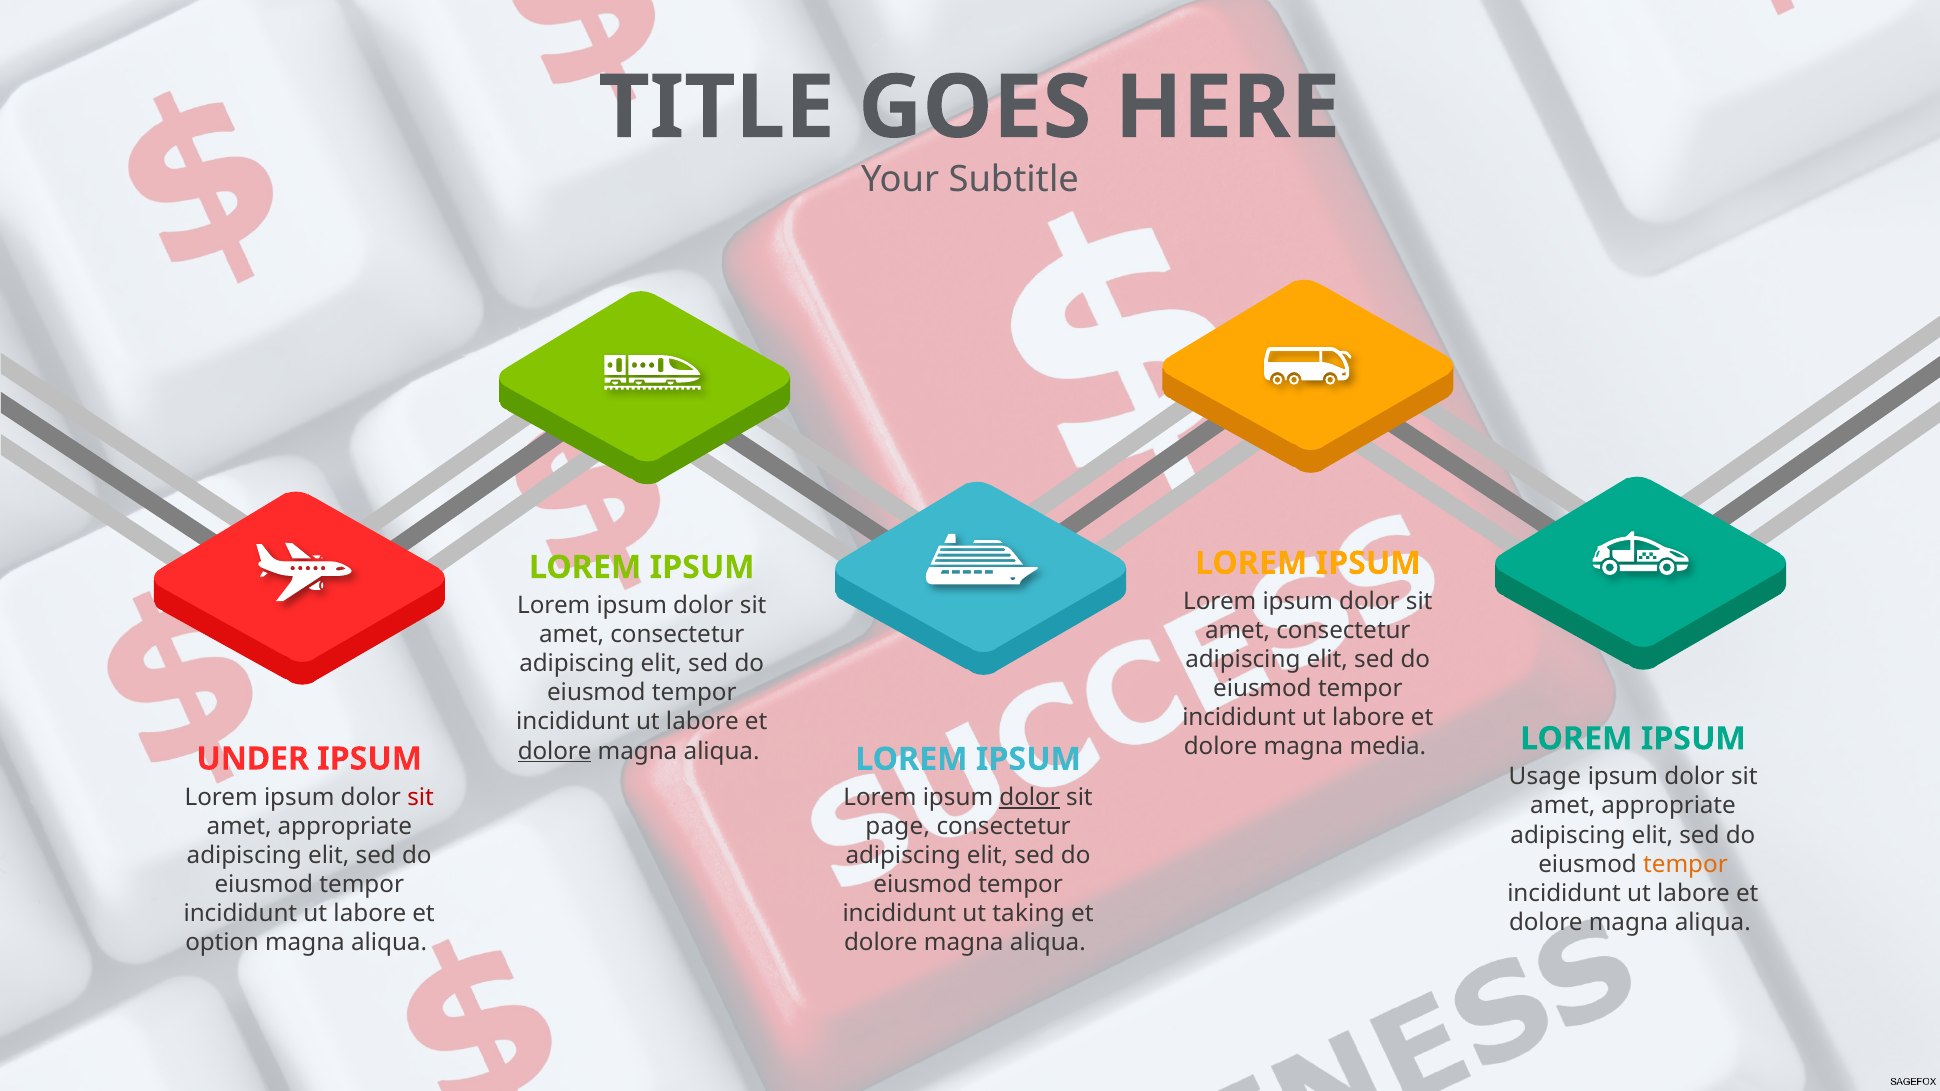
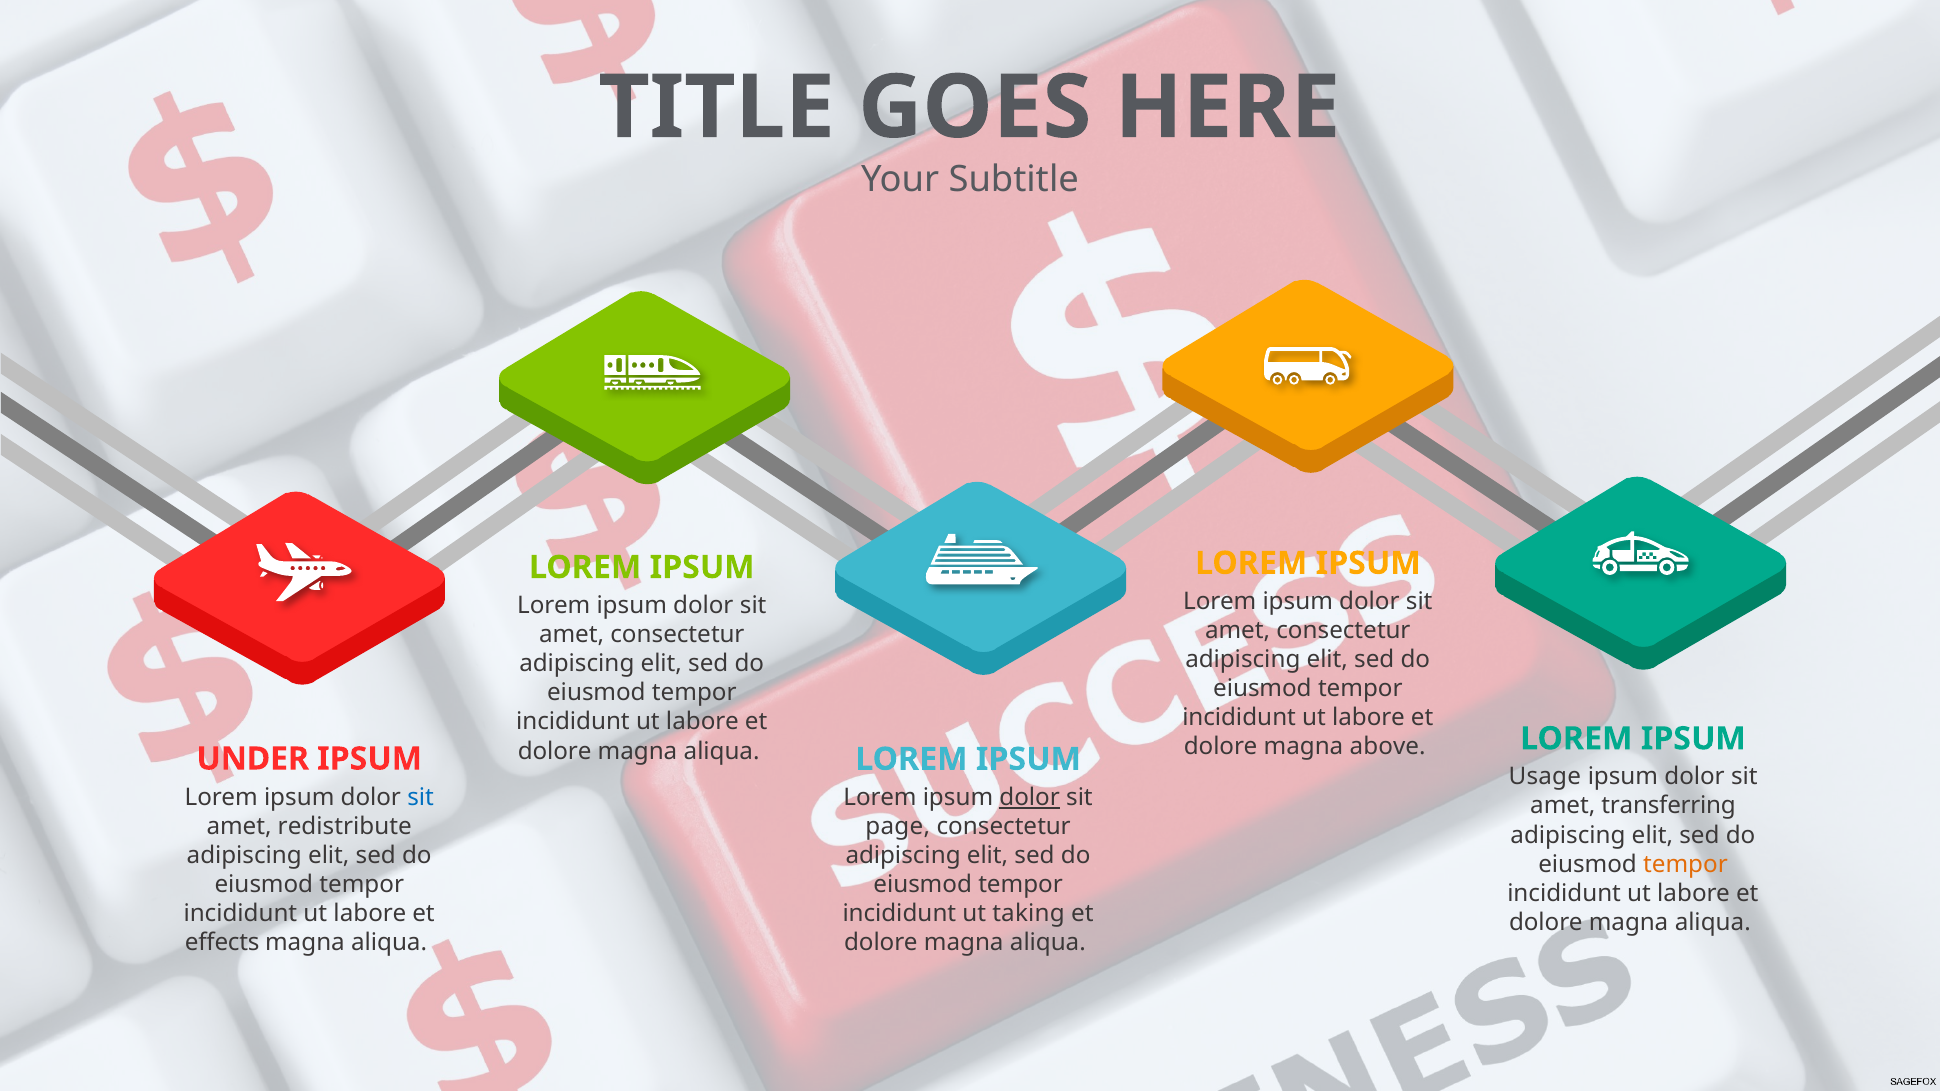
media: media -> above
dolore at (555, 751) underline: present -> none
sit at (421, 797) colour: red -> blue
appropriate at (1669, 806): appropriate -> transferring
appropriate at (345, 826): appropriate -> redistribute
option: option -> effects
